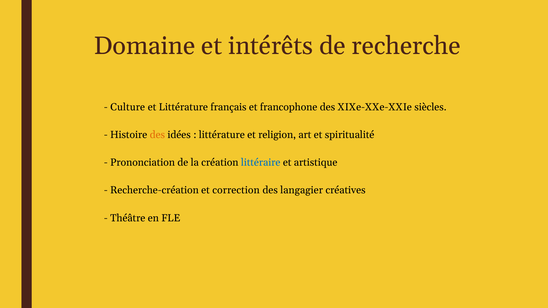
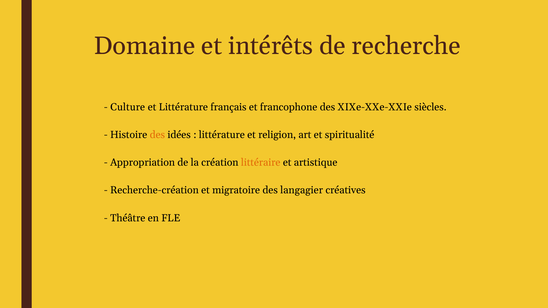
Prononciation: Prononciation -> Appropriation
littéraire colour: blue -> orange
correction: correction -> migratoire
